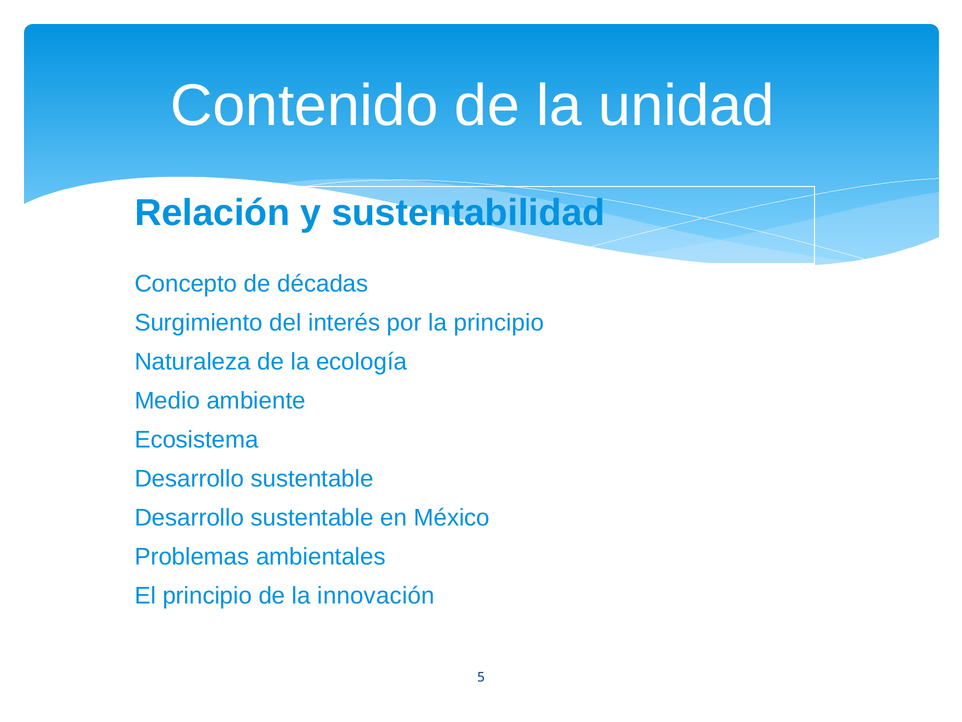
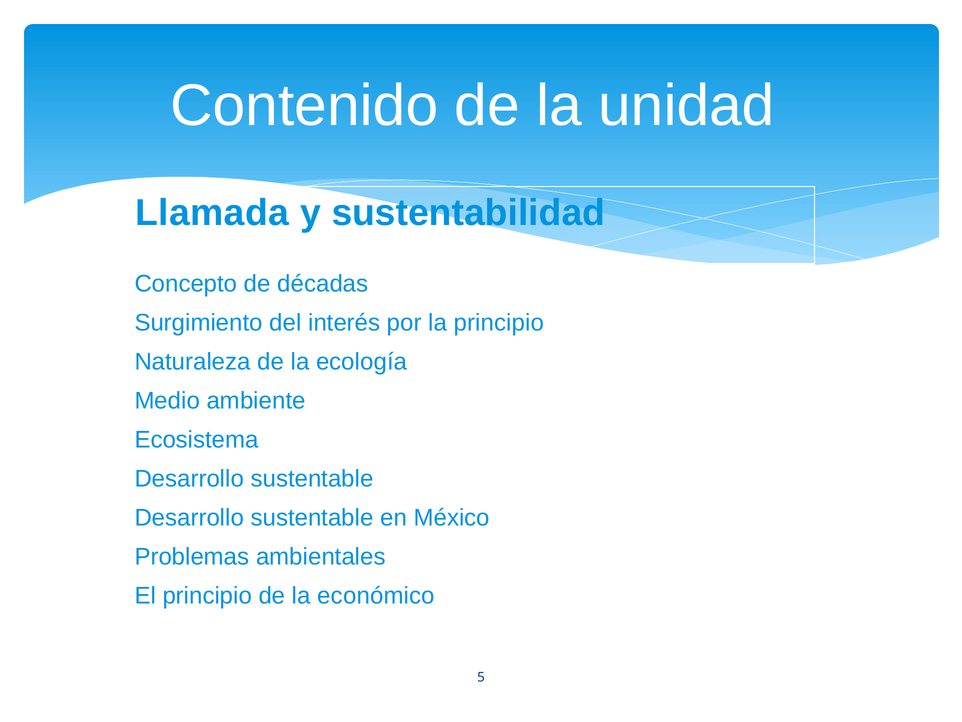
Relación: Relación -> Llamada
innovación: innovación -> económico
